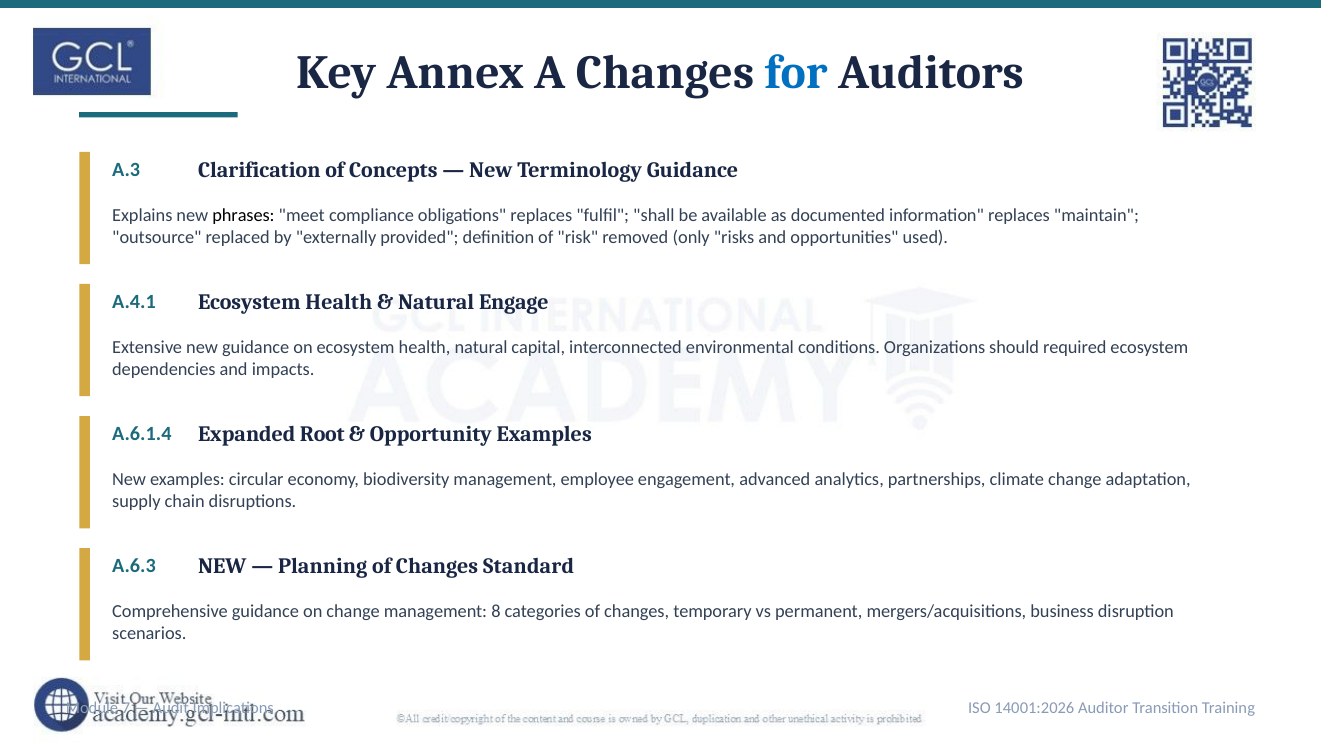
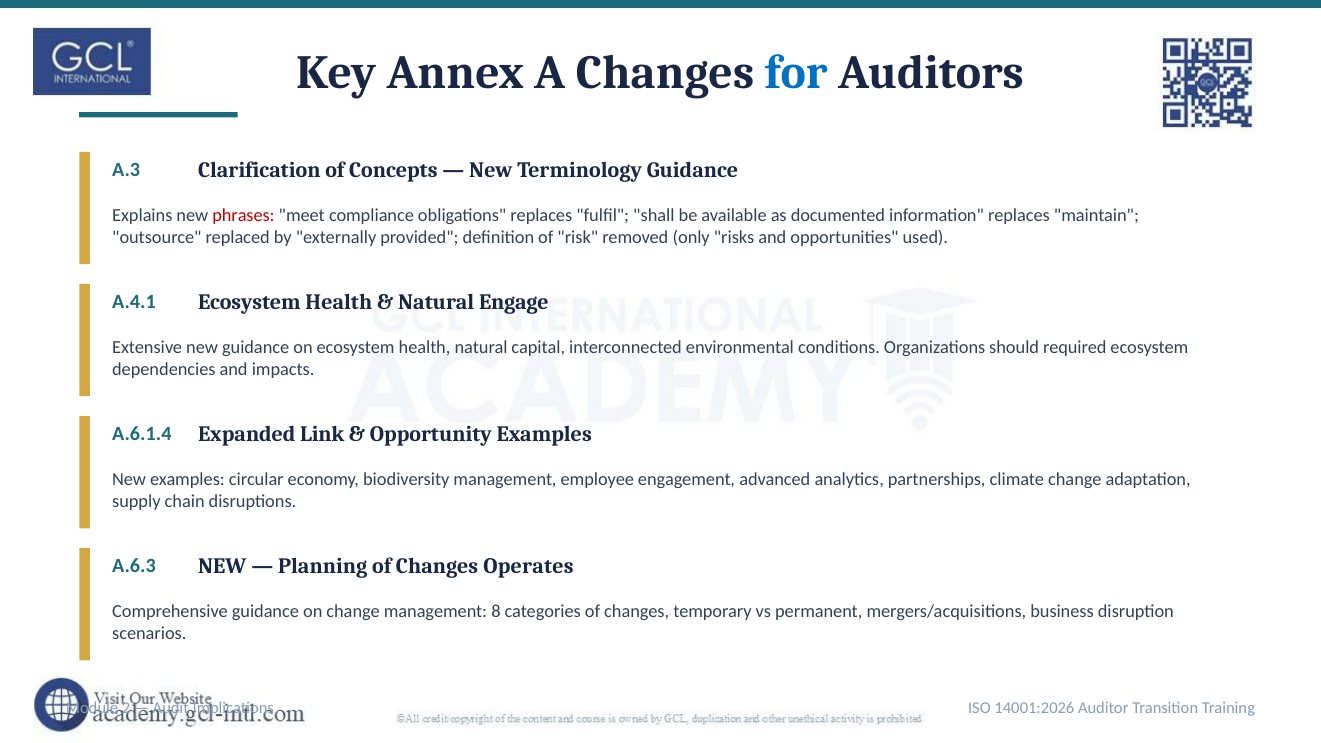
phrases colour: black -> red
Root: Root -> Link
Standard: Standard -> Operates
7: 7 -> 2
